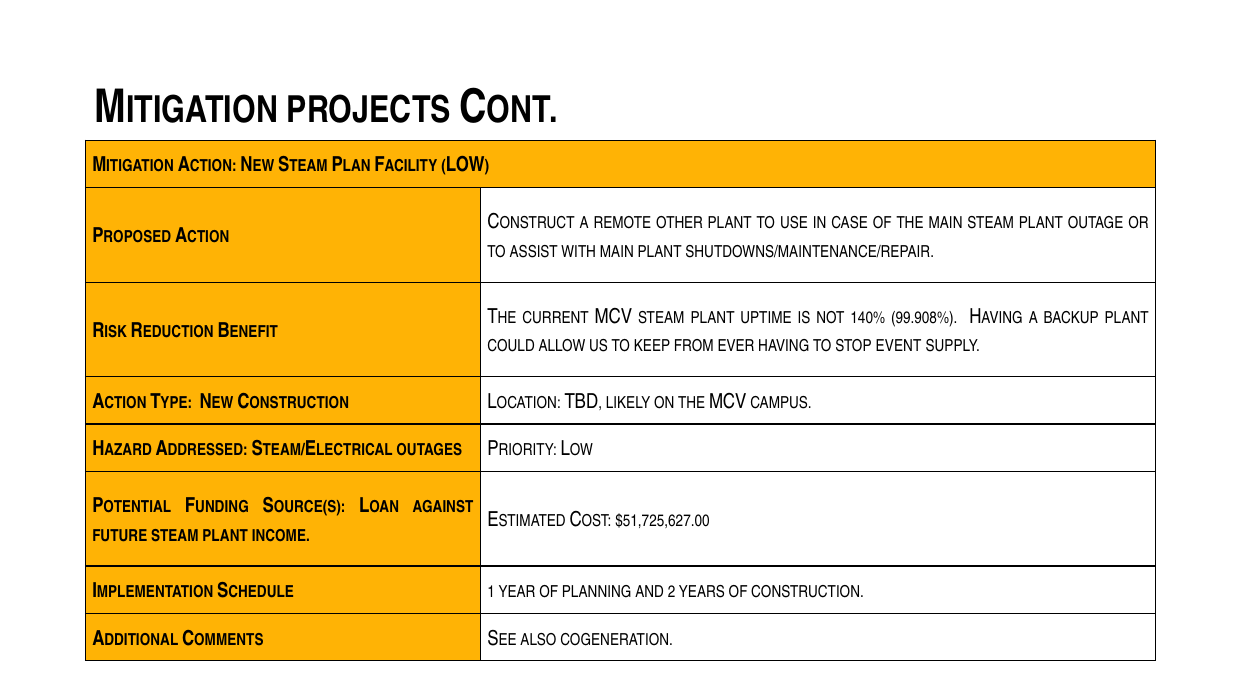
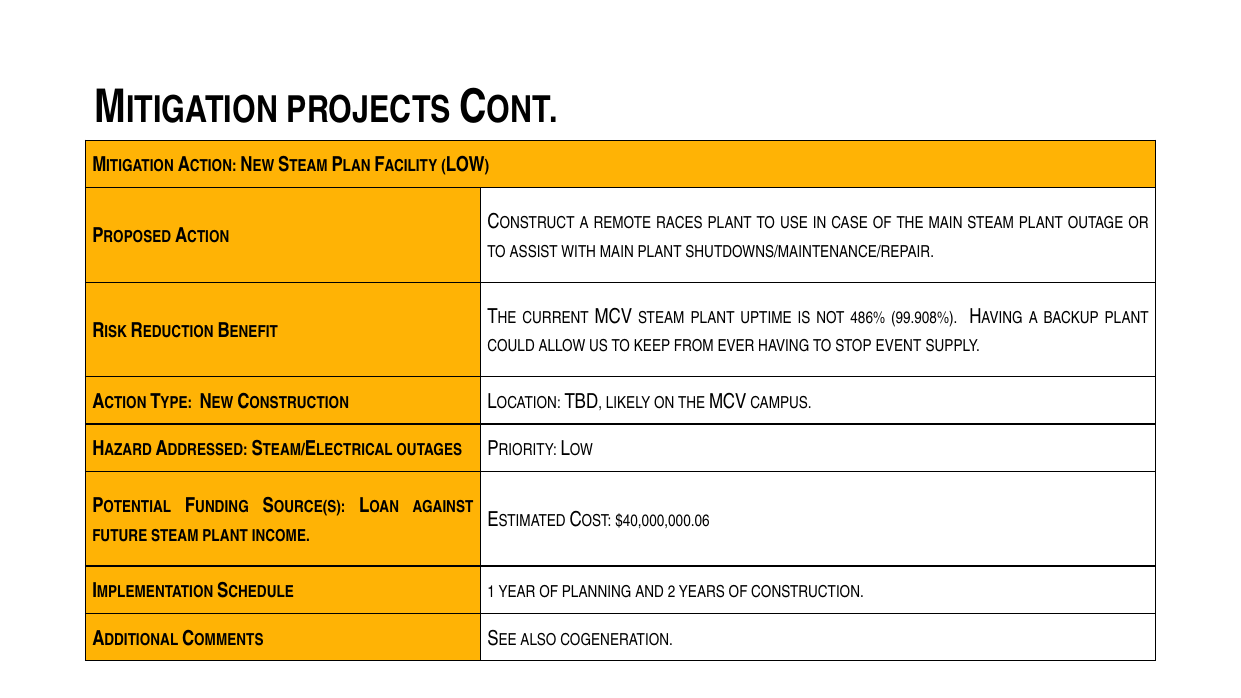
OTHER: OTHER -> RACES
140%: 140% -> 486%
$51,725,627.00: $51,725,627.00 -> $40,000,000.06
